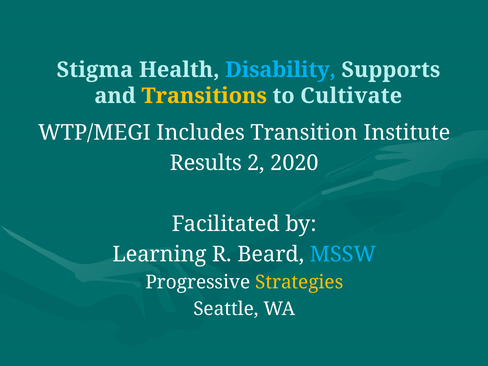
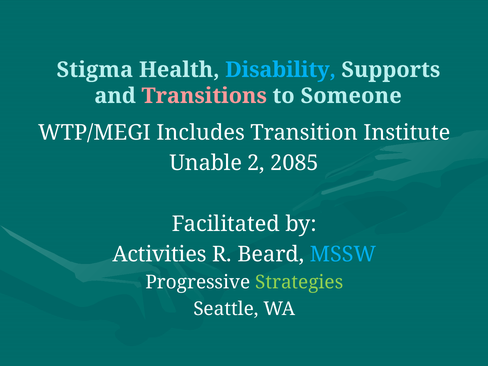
Transitions colour: yellow -> pink
Cultivate: Cultivate -> Someone
Results: Results -> Unable
2020: 2020 -> 2085
Learning: Learning -> Activities
Strategies colour: yellow -> light green
